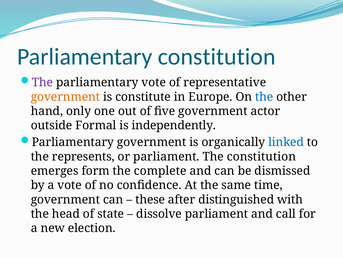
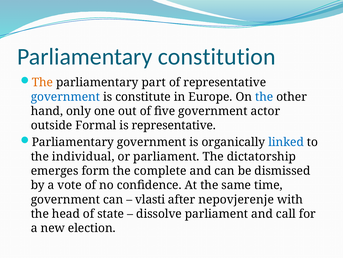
The at (42, 82) colour: purple -> orange
parliamentary vote: vote -> part
government at (65, 97) colour: orange -> blue
is independently: independently -> representative
represents: represents -> individual
The constitution: constitution -> dictatorship
these: these -> vlasti
distinguished: distinguished -> nepovjerenje
